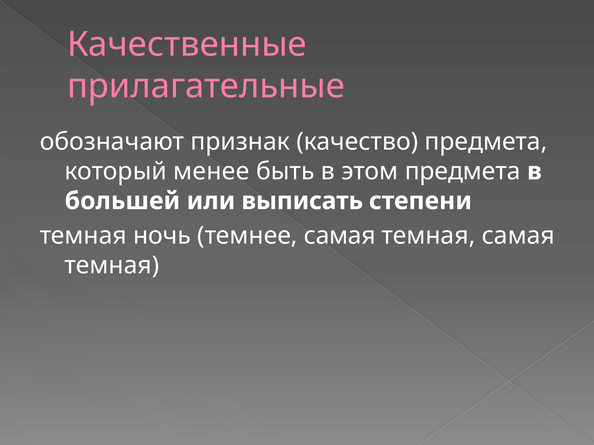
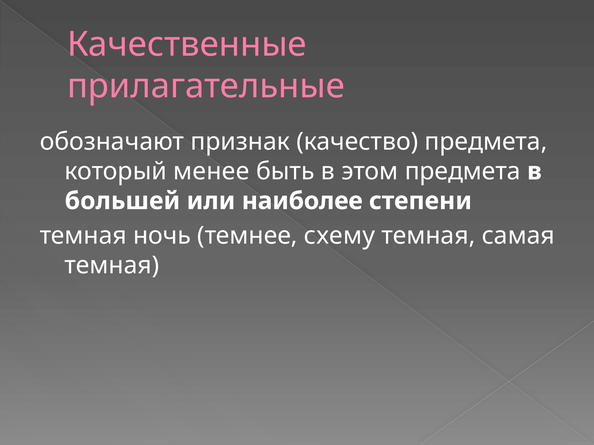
выписать: выписать -> наиболее
темнее самая: самая -> схему
